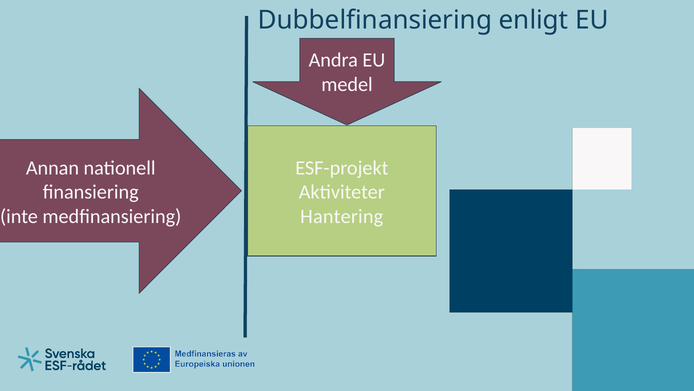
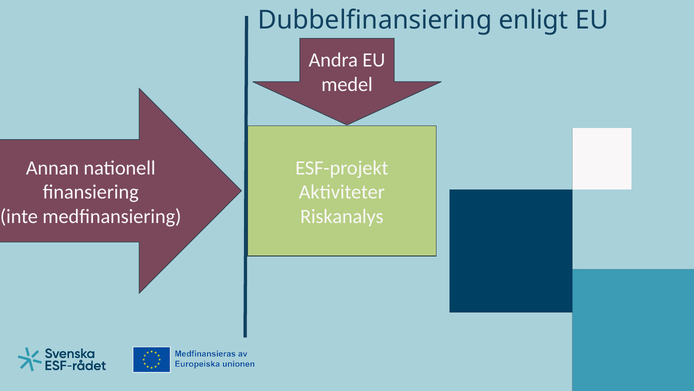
Hantering: Hantering -> Riskanalys
